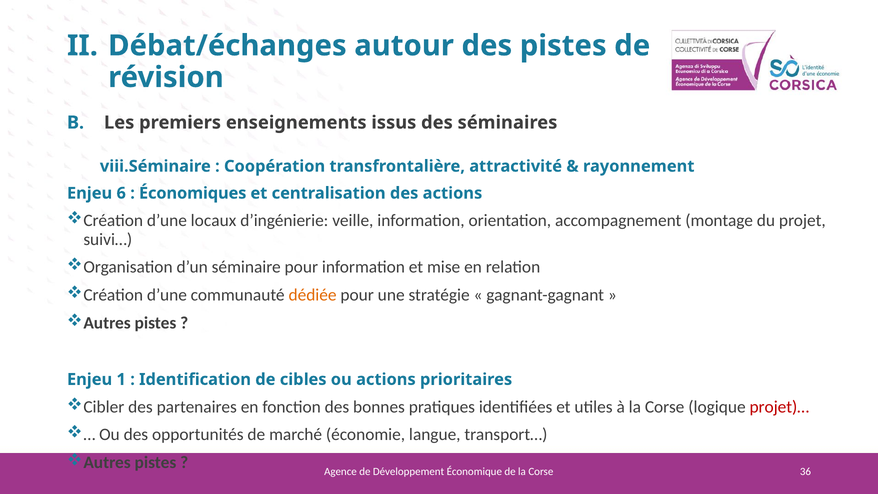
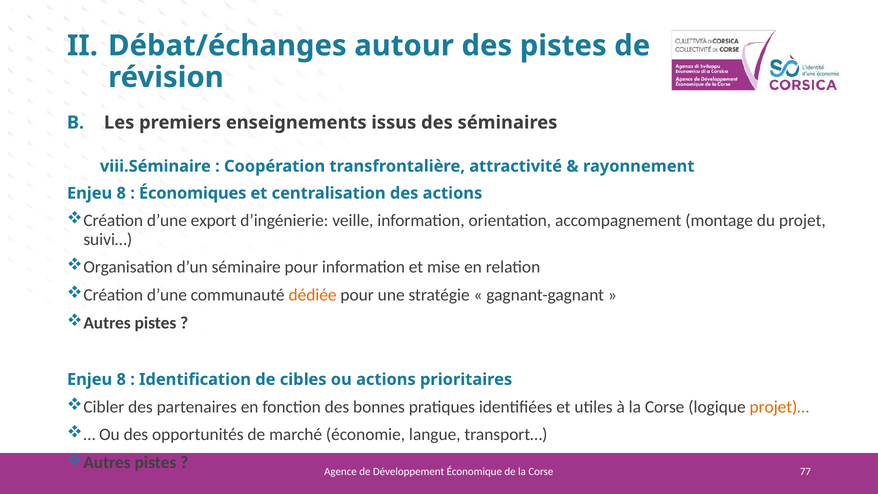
6 at (121, 193): 6 -> 8
locaux: locaux -> export
1 at (121, 379): 1 -> 8
projet)… colour: red -> orange
36: 36 -> 77
